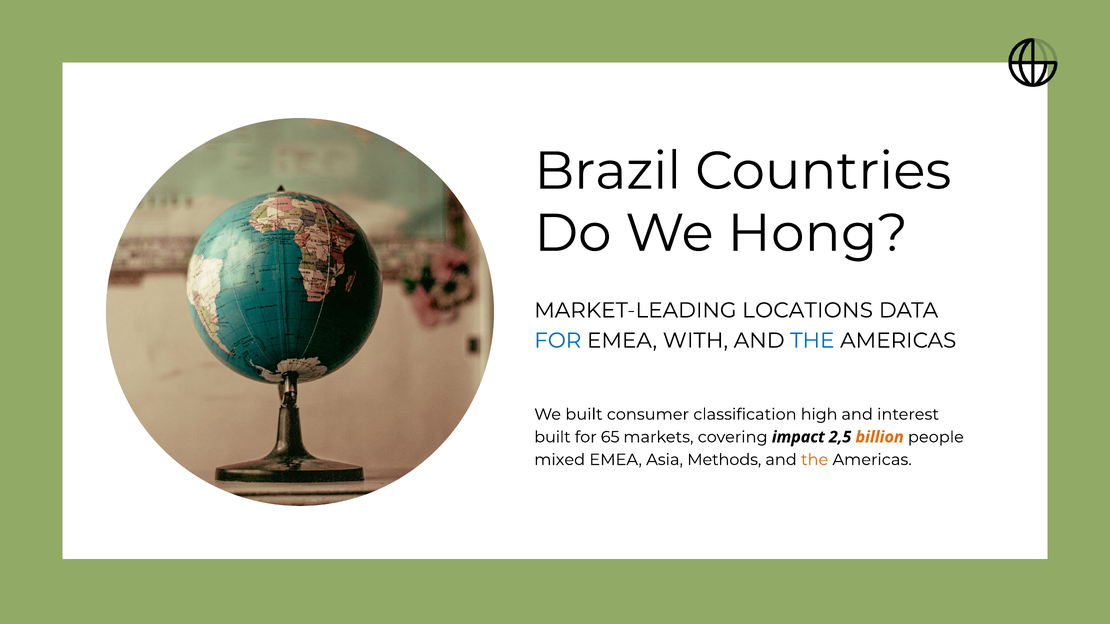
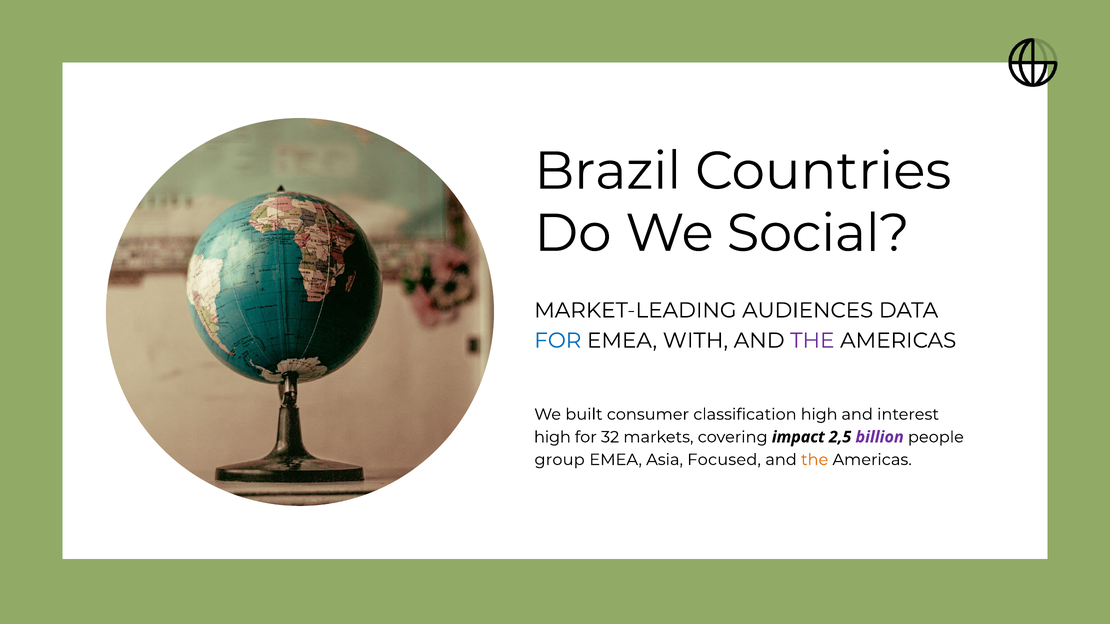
Hong: Hong -> Social
LOCATIONS: LOCATIONS -> AUDIENCES
THE at (812, 341) colour: blue -> purple
built at (552, 437): built -> high
65: 65 -> 32
billion colour: orange -> purple
mixed: mixed -> group
Methods: Methods -> Focused
